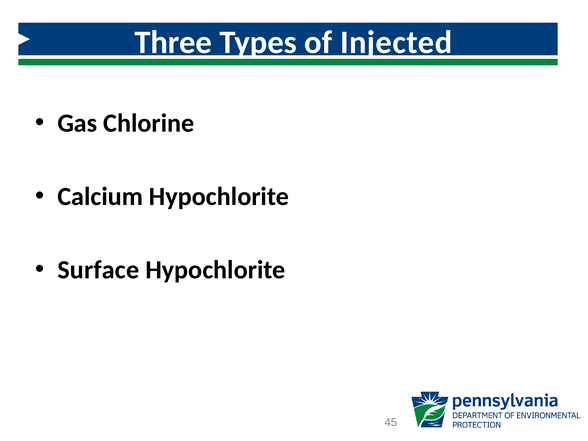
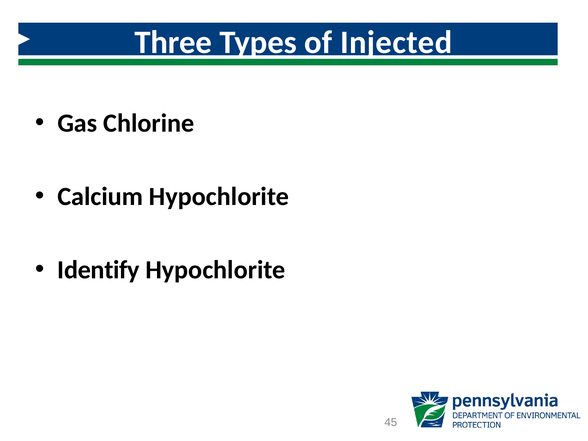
Surface: Surface -> Identify
